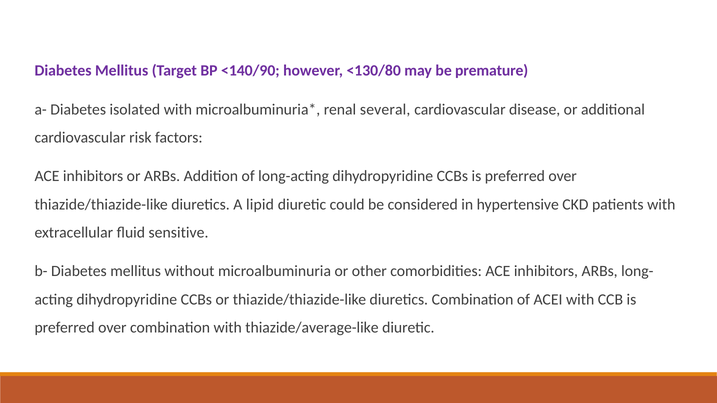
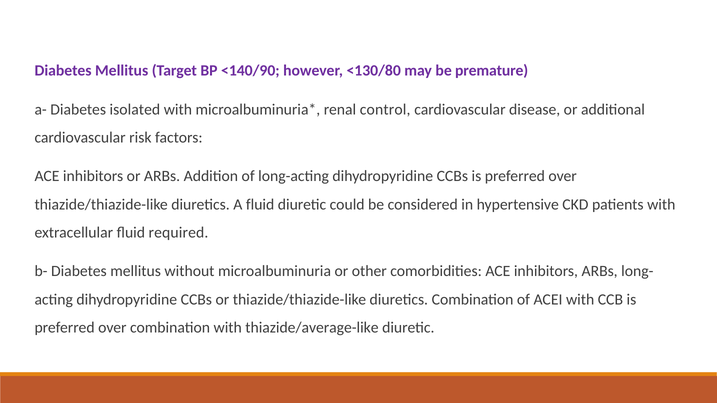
several: several -> control
A lipid: lipid -> fluid
sensitive: sensitive -> required
